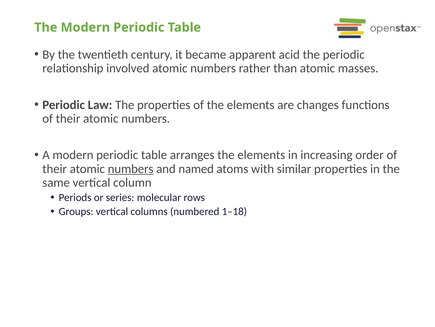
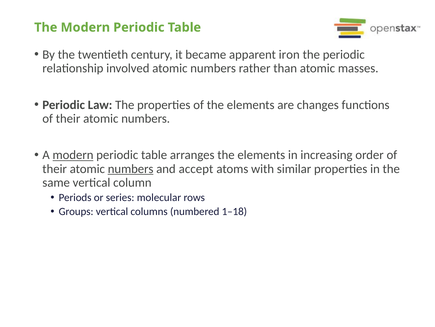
acid: acid -> iron
modern at (73, 155) underline: none -> present
named: named -> accept
